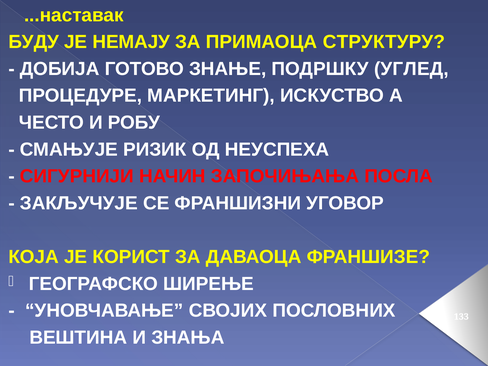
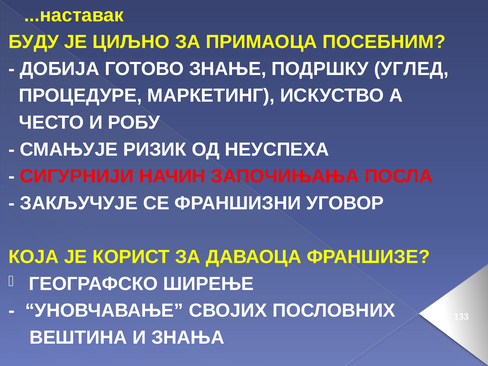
НЕМАЈУ: НЕМАЈУ -> ЦИЉНО
СТРУКТУРУ: СТРУКТУРУ -> ПОСЕБНИМ
